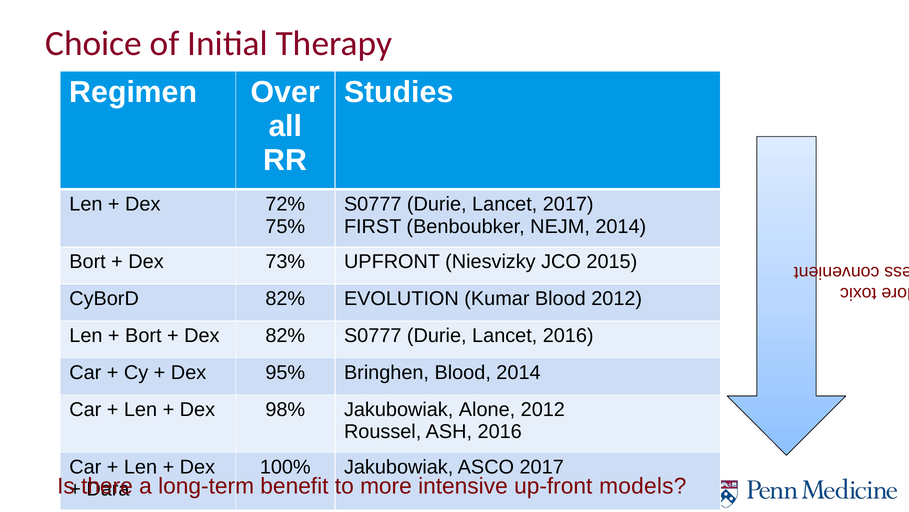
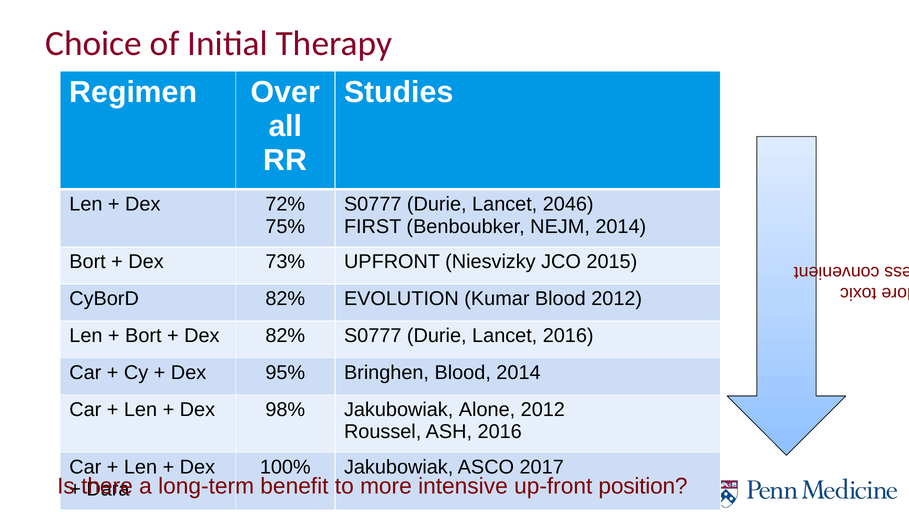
Lancet 2017: 2017 -> 2046
models: models -> position
